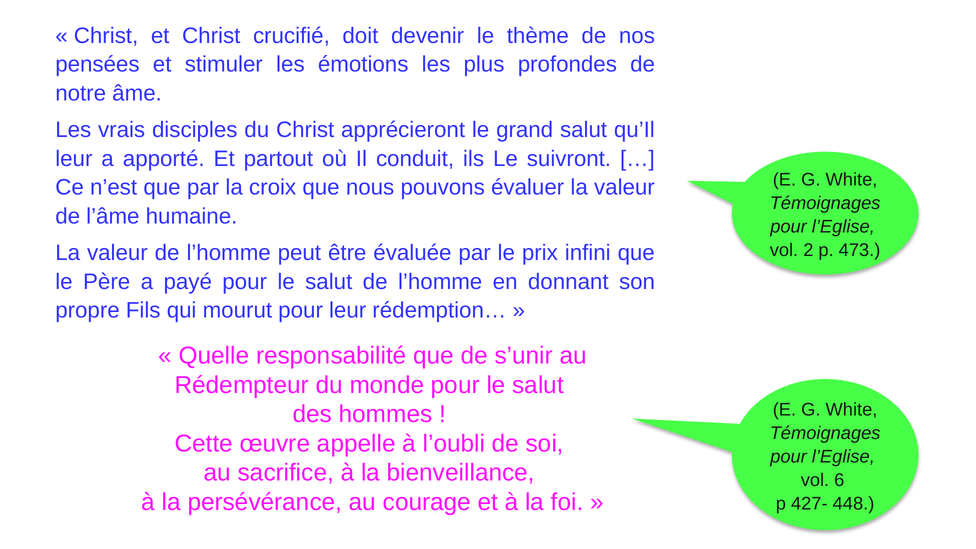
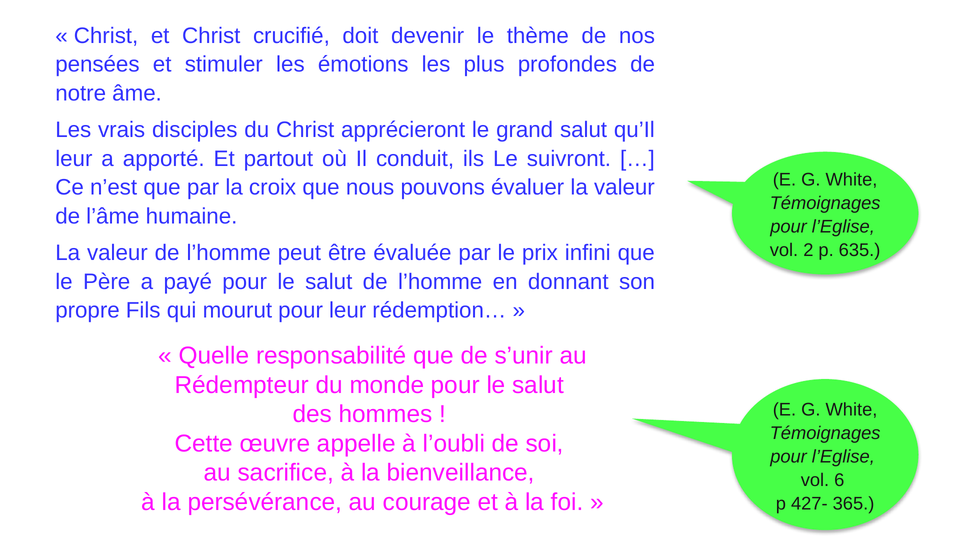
473: 473 -> 635
448: 448 -> 365
